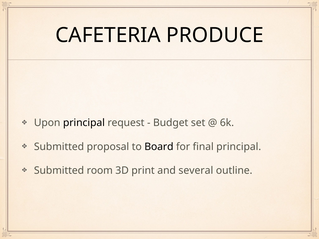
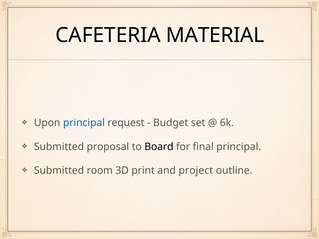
PRODUCE: PRODUCE -> MATERIAL
principal at (84, 123) colour: black -> blue
several: several -> project
